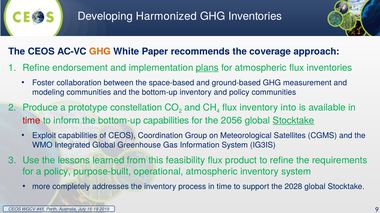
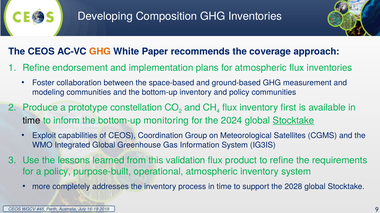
Harmonized: Harmonized -> Composition
plans underline: present -> none
into: into -> first
time at (31, 121) colour: red -> black
bottom-up capabilities: capabilities -> monitoring
2056: 2056 -> 2024
feasibility: feasibility -> validation
